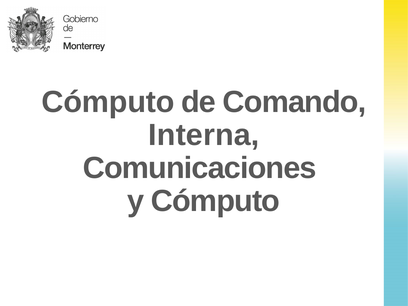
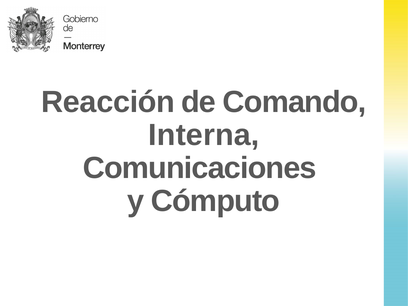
Cómputo at (108, 102): Cómputo -> Reacción
